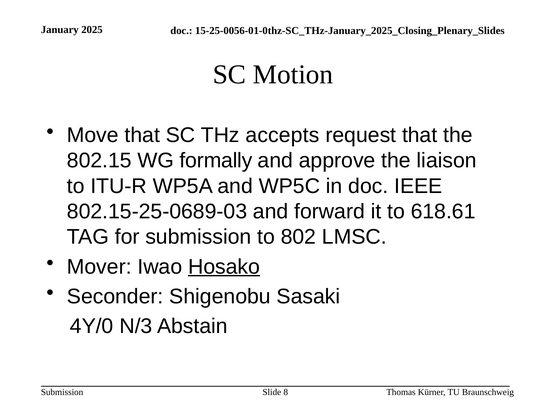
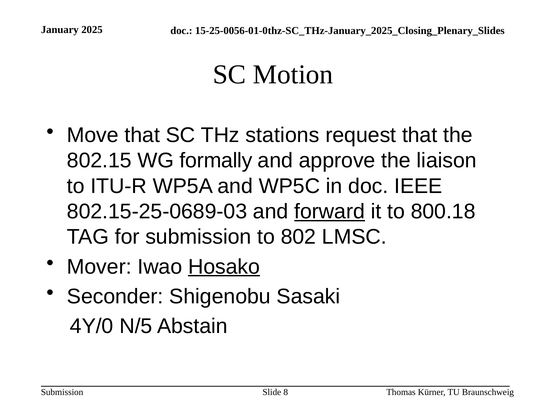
accepts: accepts -> stations
forward underline: none -> present
618.61: 618.61 -> 800.18
N/3: N/3 -> N/5
